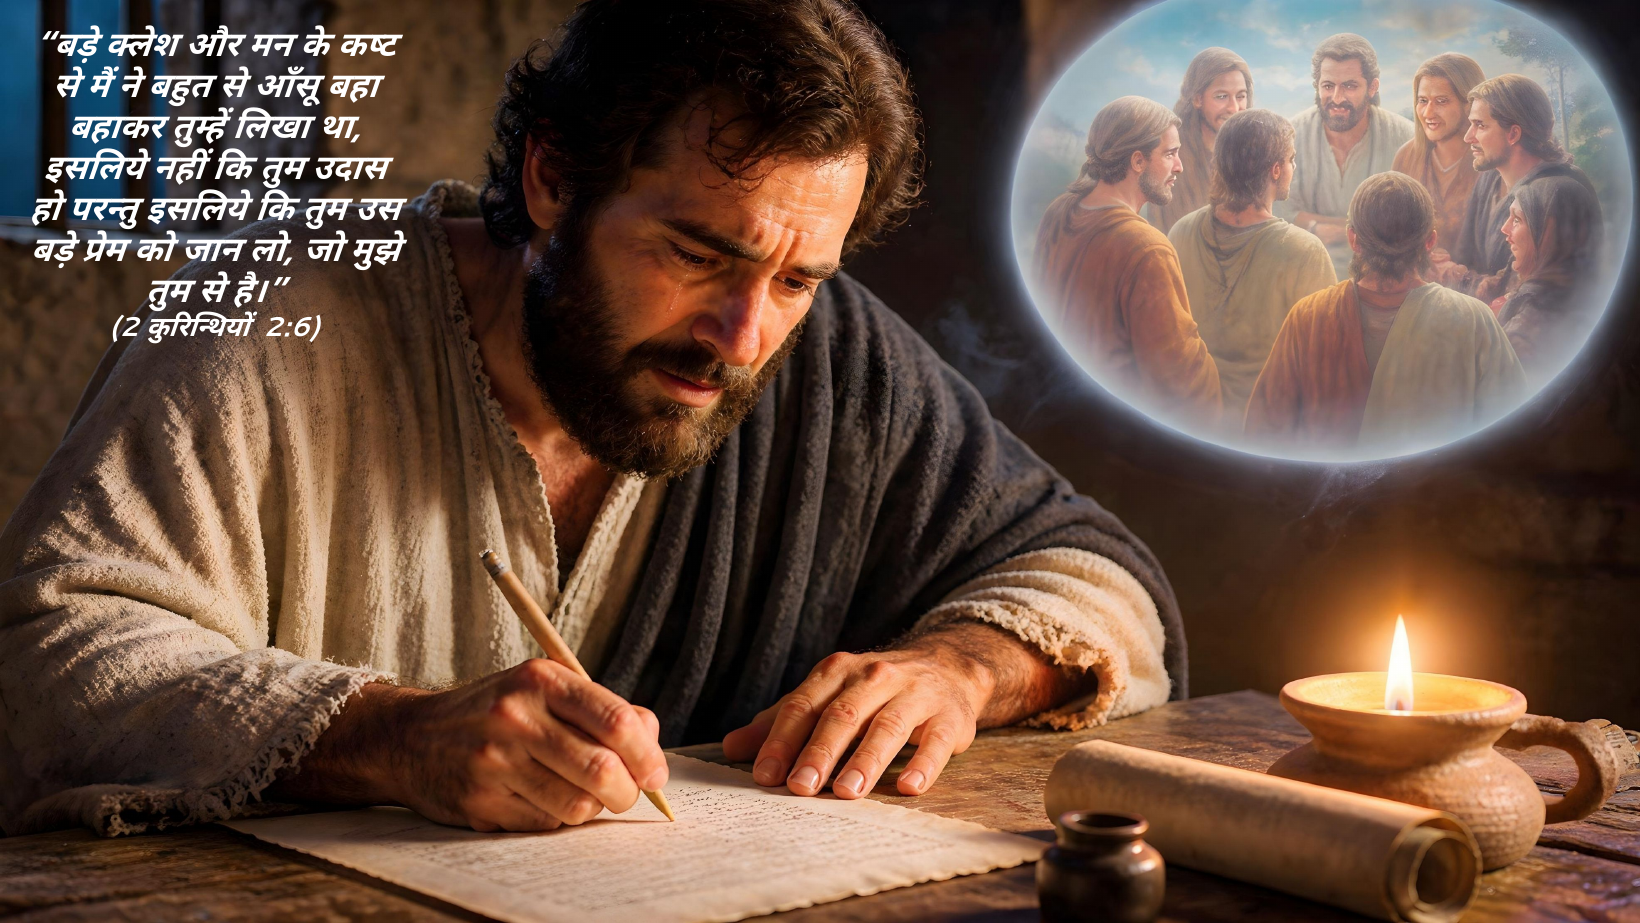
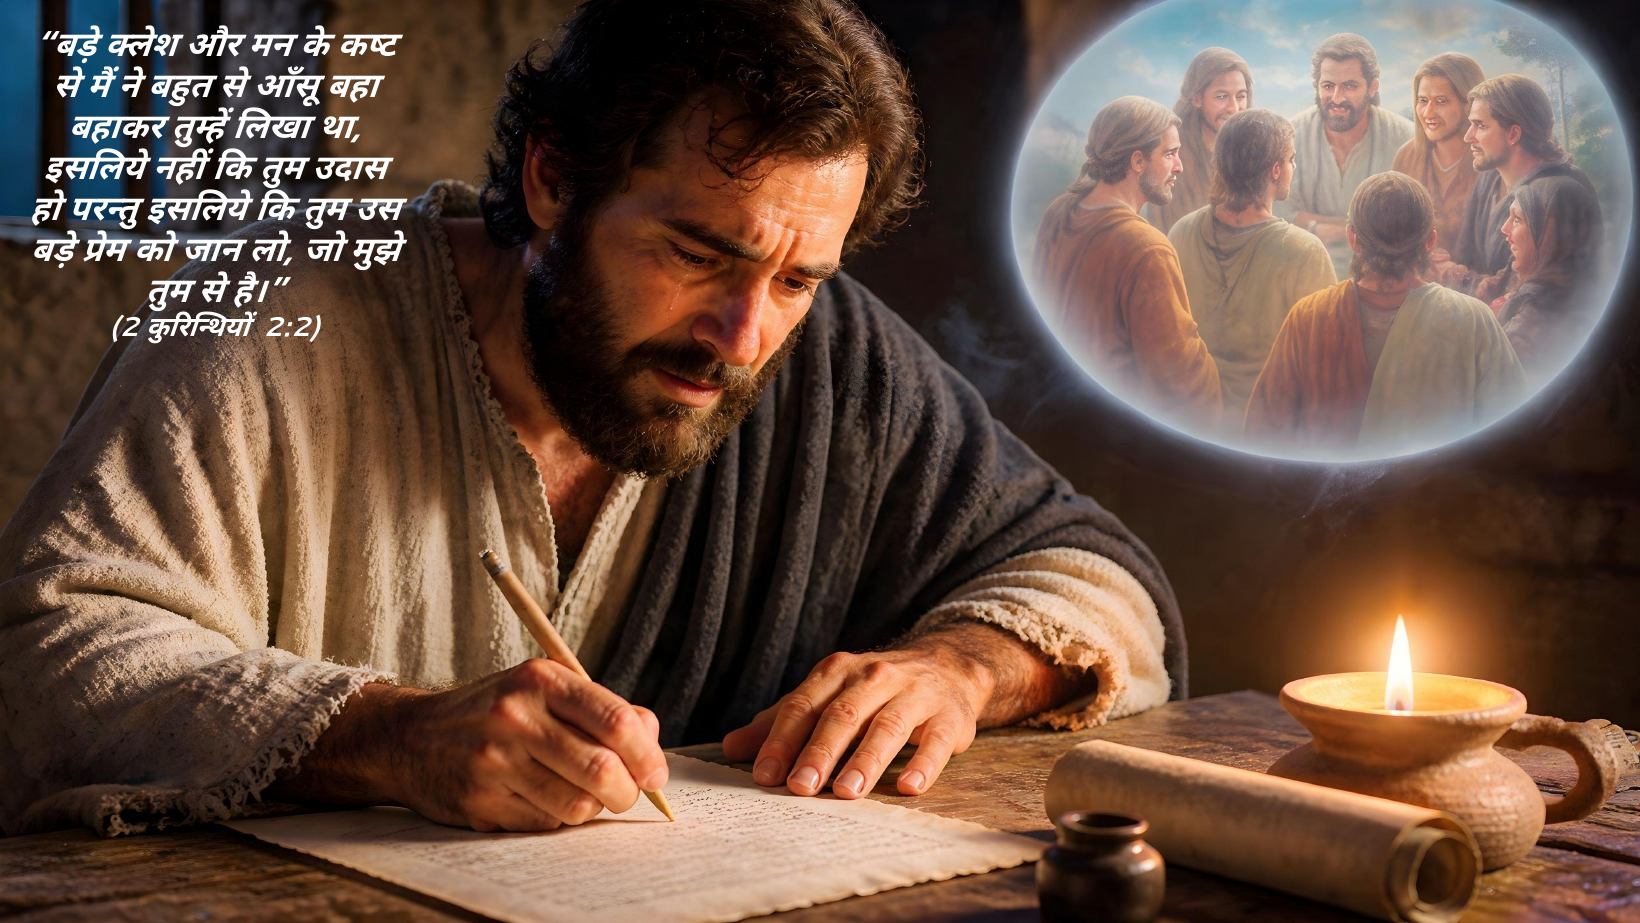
2:6: 2:6 -> 2:2
